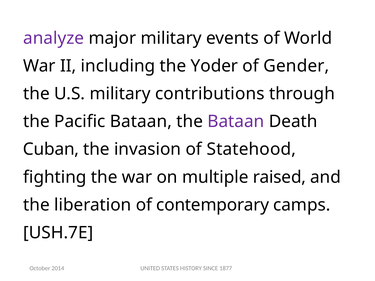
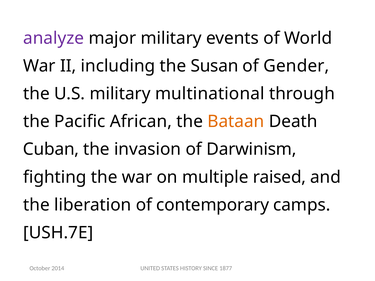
Yoder: Yoder -> Susan
contributions: contributions -> multinational
Pacific Bataan: Bataan -> African
Bataan at (236, 122) colour: purple -> orange
Statehood: Statehood -> Darwinism
